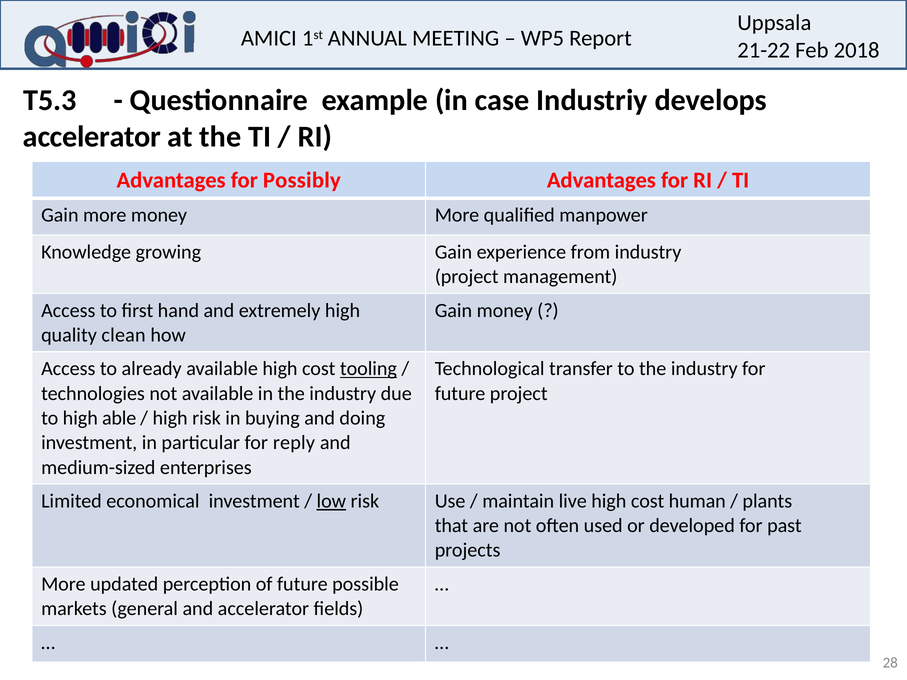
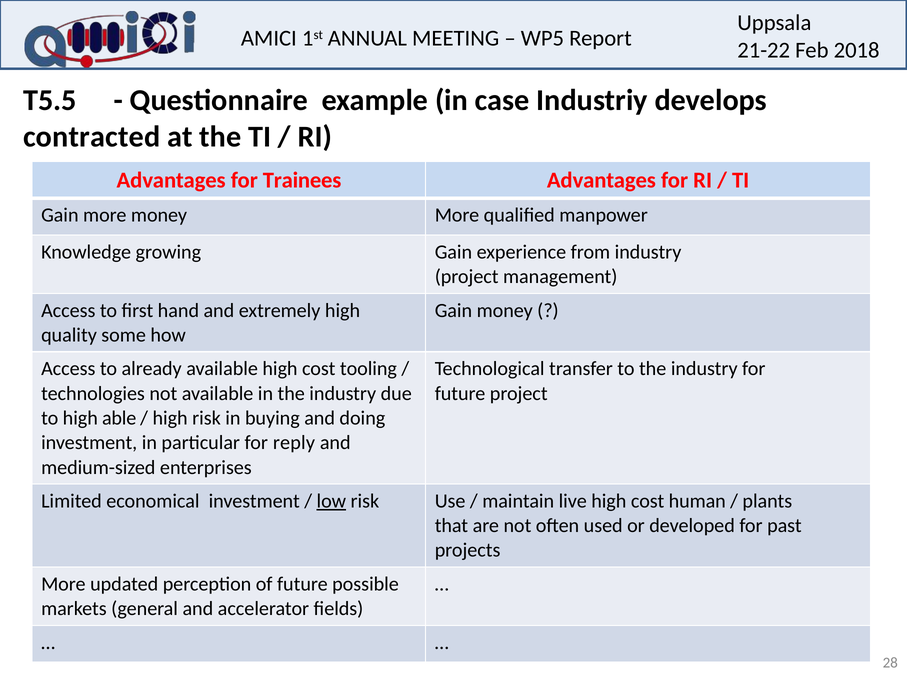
T5.3: T5.3 -> T5.5
accelerator at (92, 137): accelerator -> contracted
Possibly: Possibly -> Trainees
clean: clean -> some
tooling underline: present -> none
